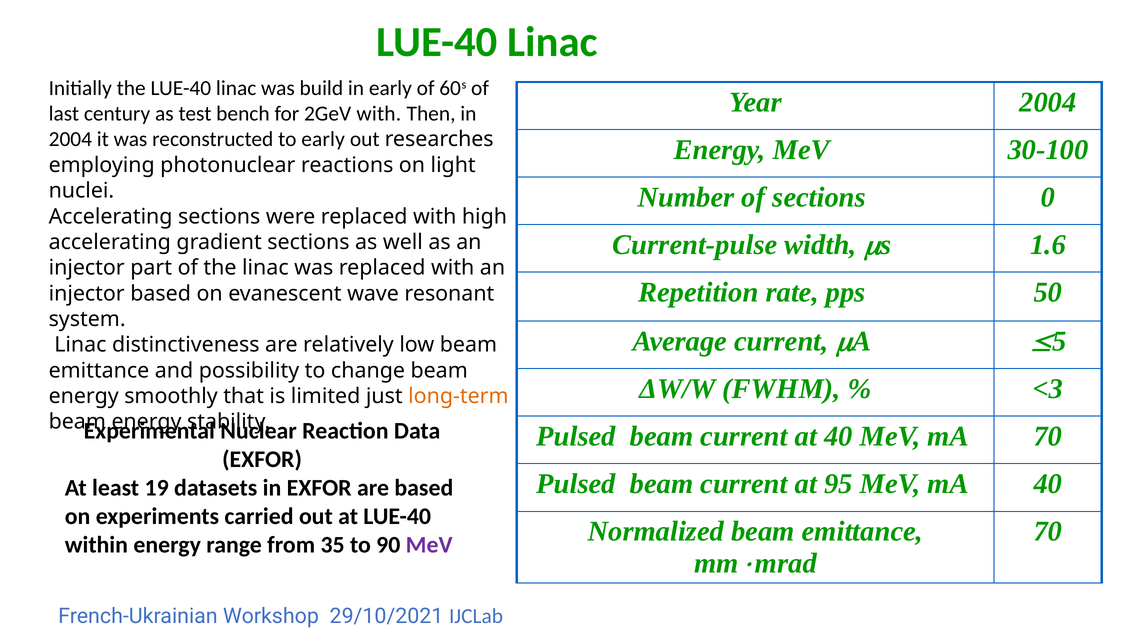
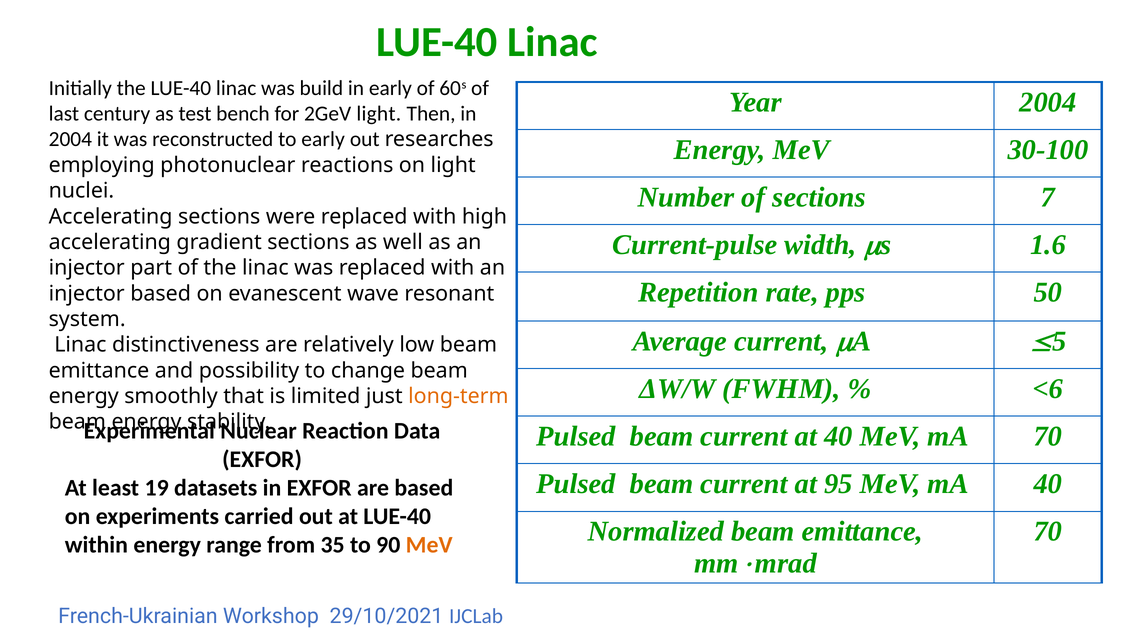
2GeV with: with -> light
0: 0 -> 7
<3: <3 -> <6
MeV at (429, 545) colour: purple -> orange
